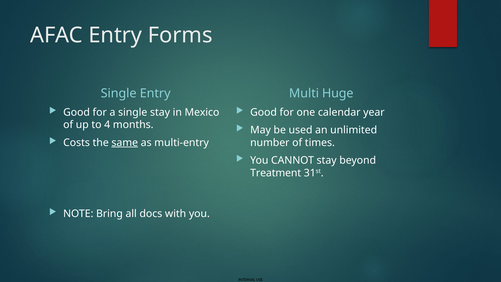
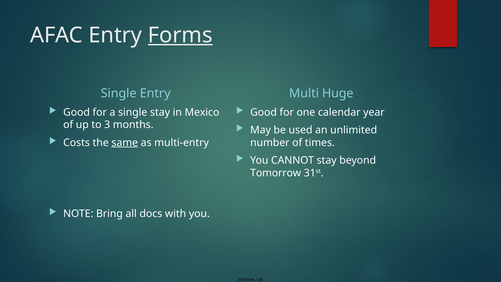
Forms underline: none -> present
4: 4 -> 3
Treatment: Treatment -> Tomorrow
